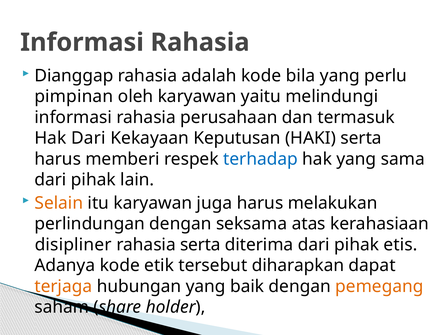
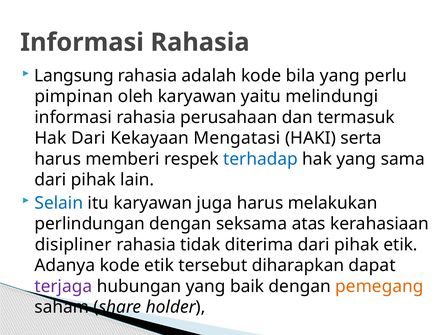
Dianggap: Dianggap -> Langsung
Keputusan: Keputusan -> Mengatasi
Selain colour: orange -> blue
rahasia serta: serta -> tidak
pihak etis: etis -> etik
terjaga colour: orange -> purple
